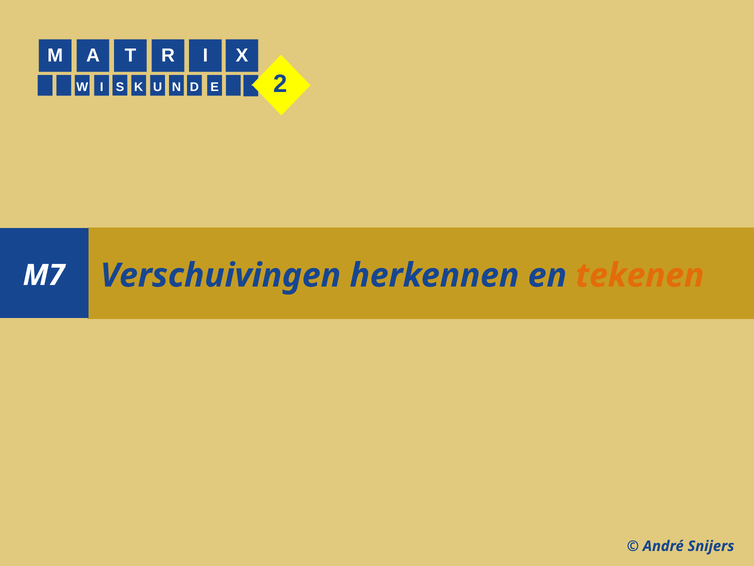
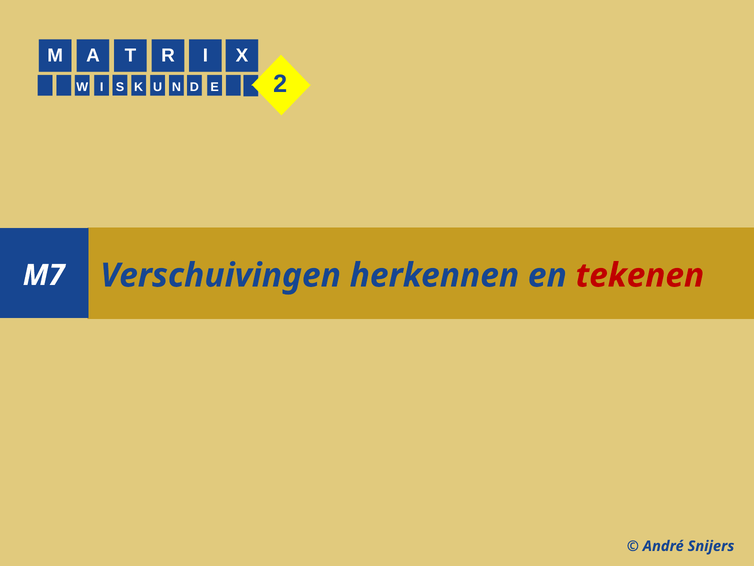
tekenen colour: orange -> red
